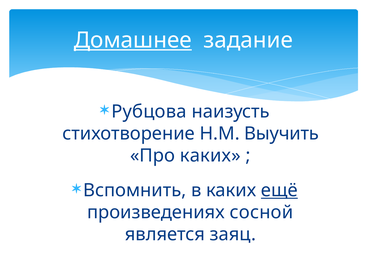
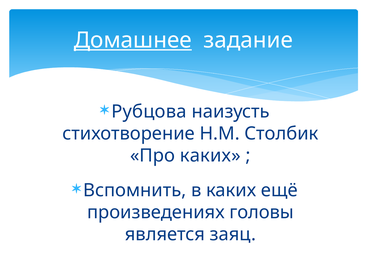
Выучить: Выучить -> Столбик
ещё underline: present -> none
сосной: сосной -> головы
